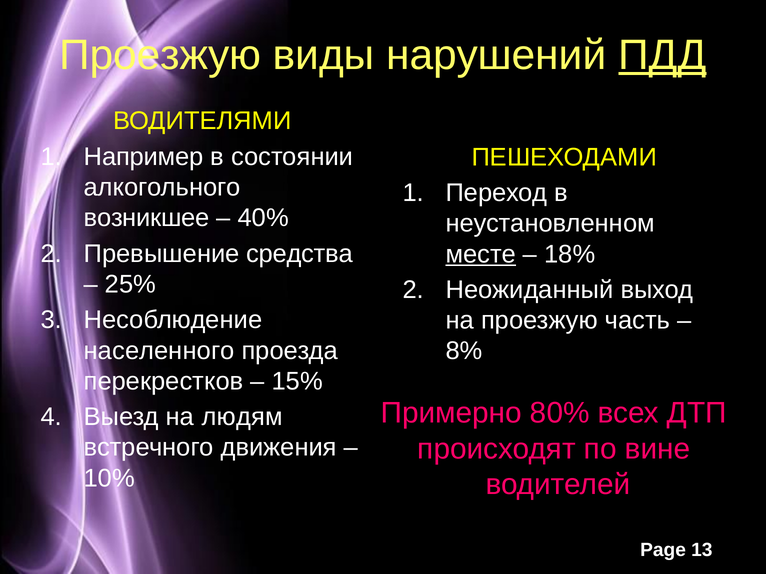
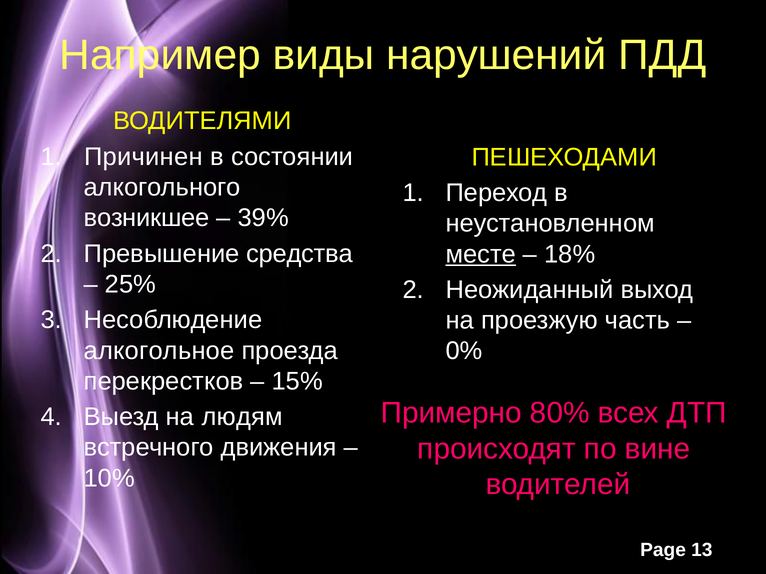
Проезжую at (160, 55): Проезжую -> Например
ПДД underline: present -> none
Например: Например -> Причинен
40%: 40% -> 39%
населенного: населенного -> алкогольное
8%: 8% -> 0%
